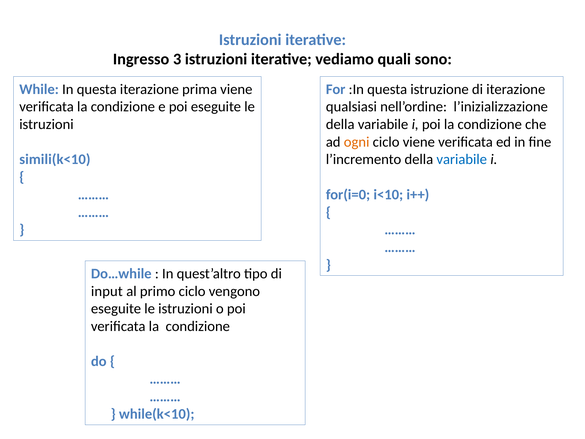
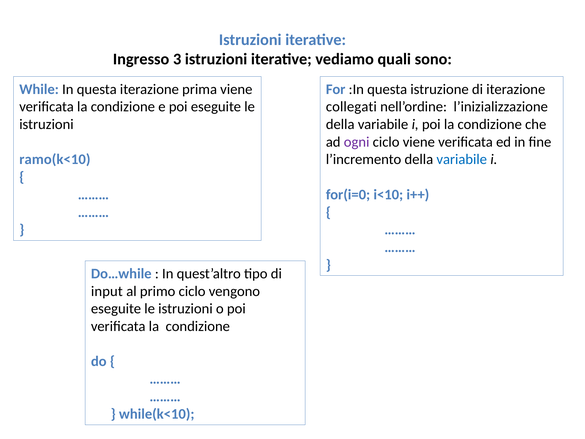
qualsiasi: qualsiasi -> collegati
ogni colour: orange -> purple
simili(k<10: simili(k<10 -> ramo(k<10
